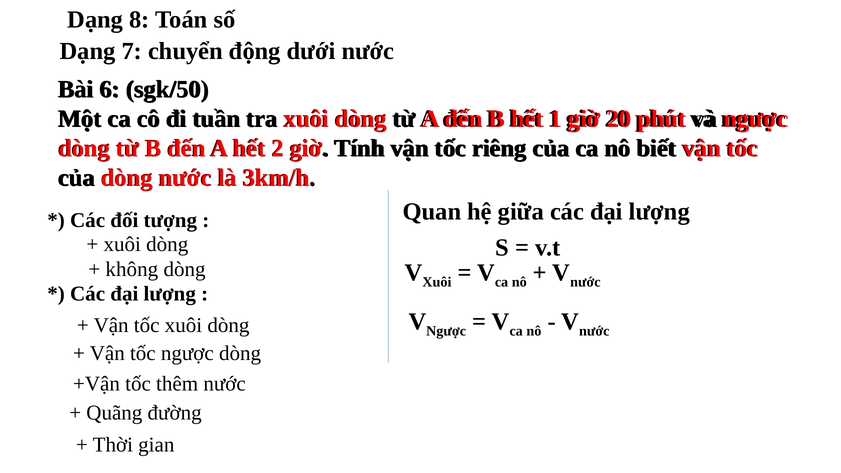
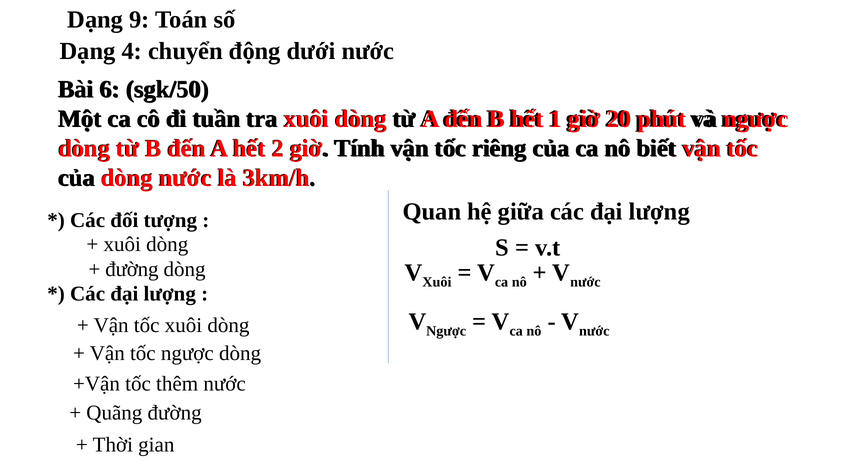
8: 8 -> 9
7: 7 -> 4
không at (132, 269): không -> đường
